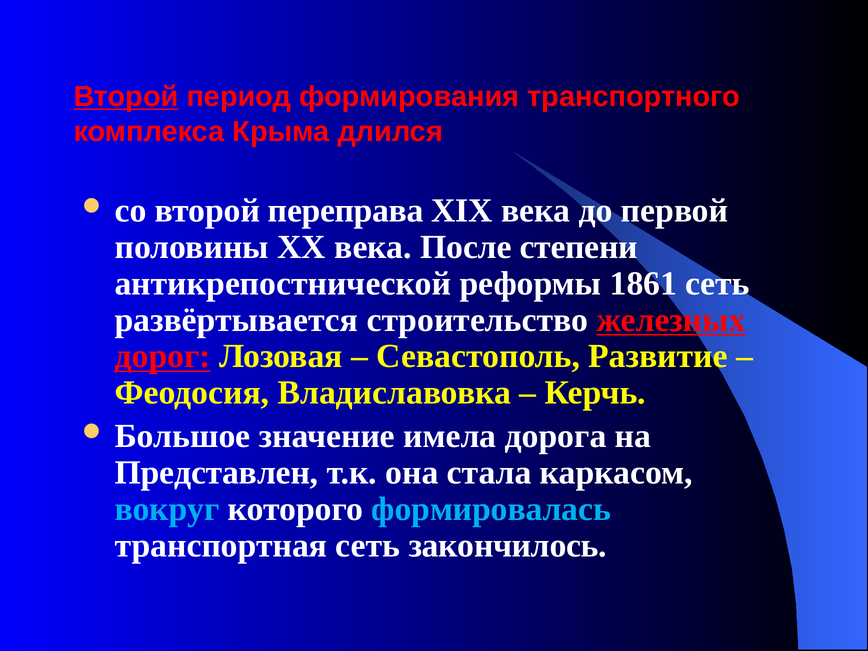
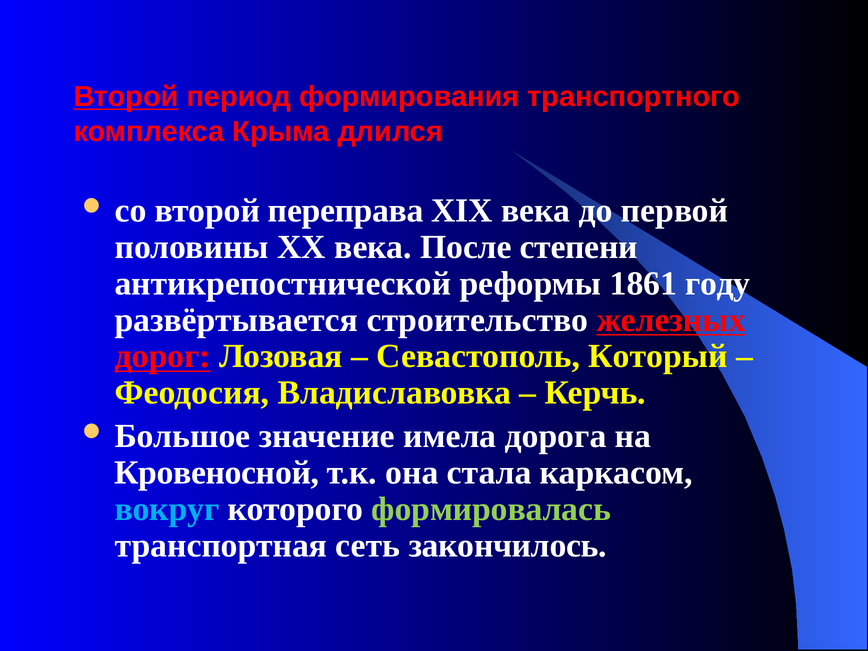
1861 сеть: сеть -> году
Развитие: Развитие -> Который
Представлен: Представлен -> Кровеносной
формировалась colour: light blue -> light green
